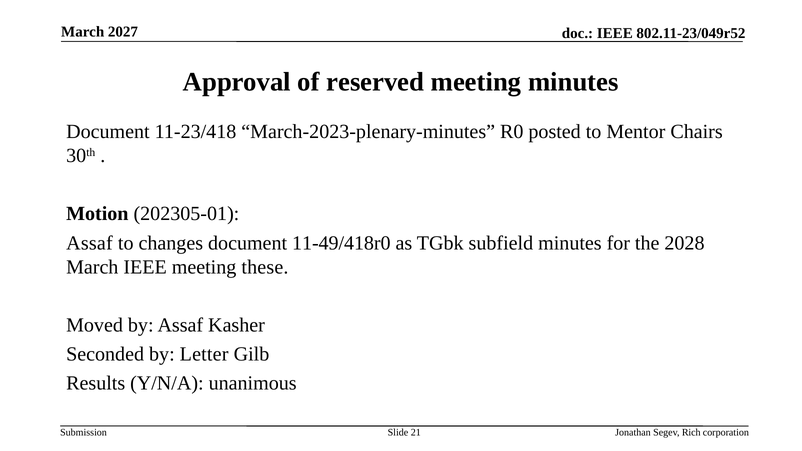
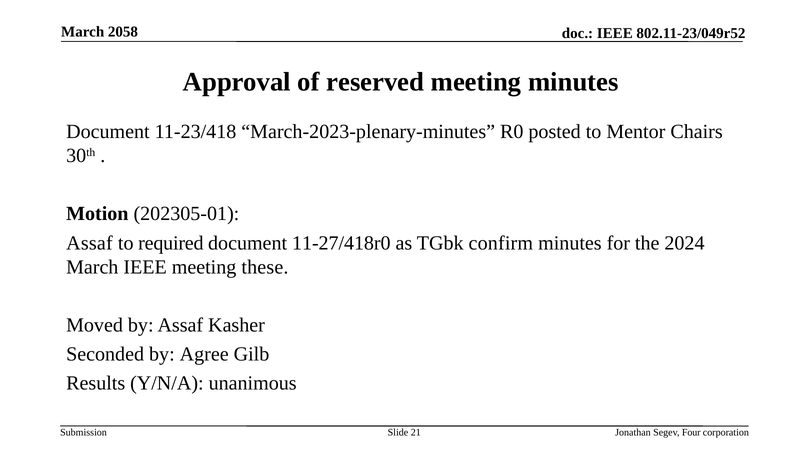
2027: 2027 -> 2058
changes: changes -> required
11-49/418r0: 11-49/418r0 -> 11-27/418r0
subfield: subfield -> confirm
2028: 2028 -> 2024
Letter: Letter -> Agree
Rich: Rich -> Four
